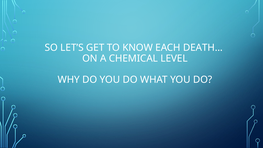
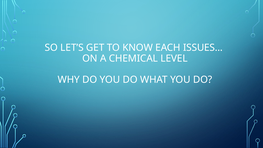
DEATH…: DEATH… -> ISSUES…
